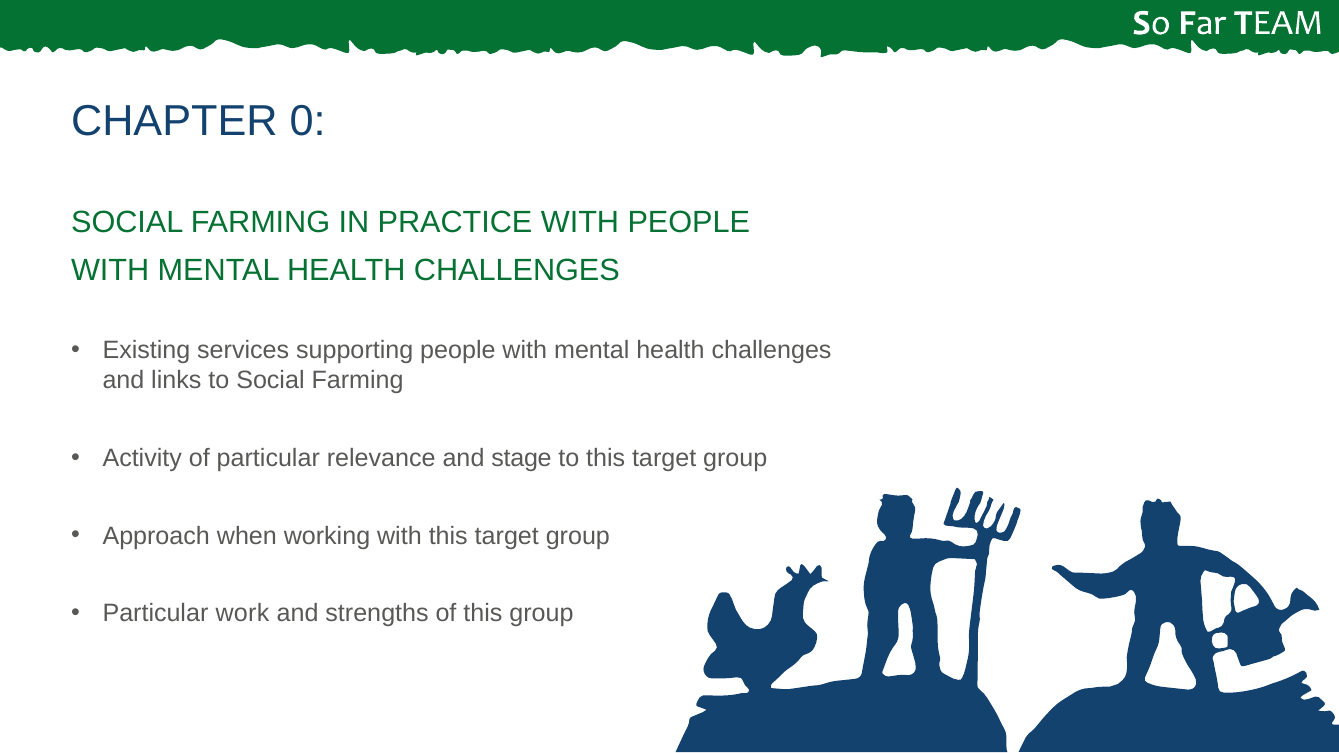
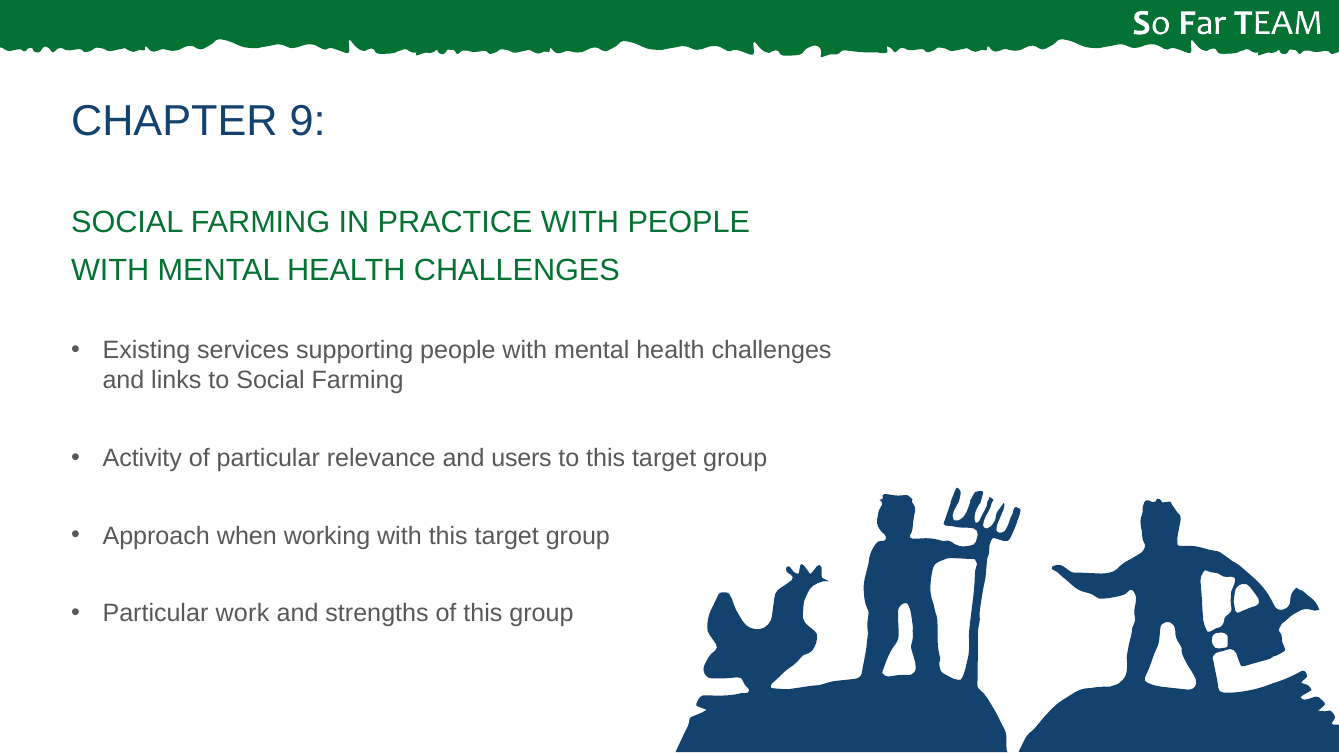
0: 0 -> 9
stage: stage -> users
